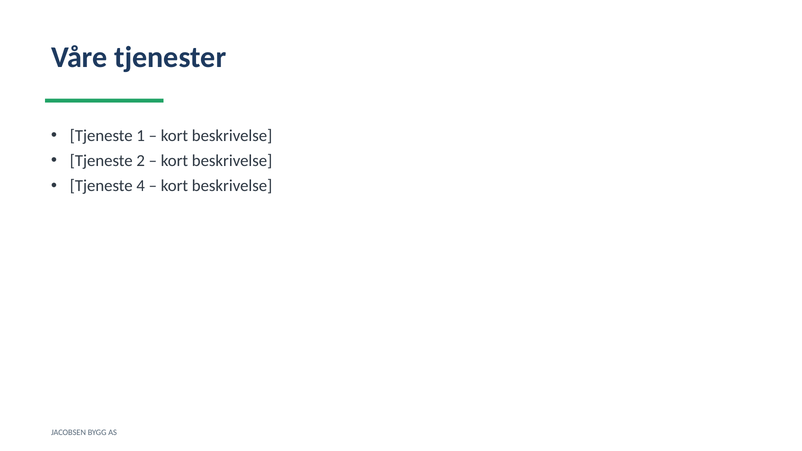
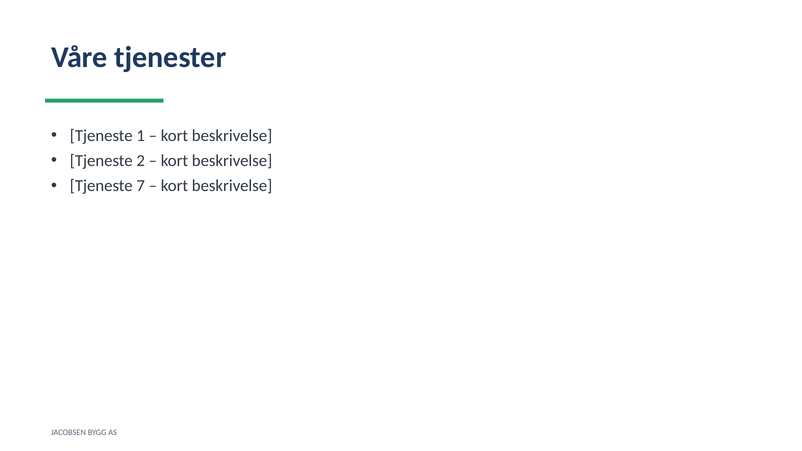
4: 4 -> 7
